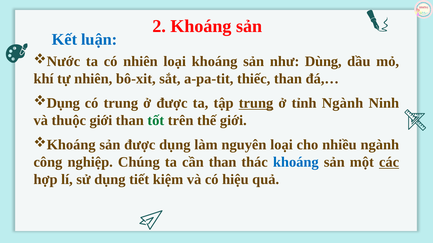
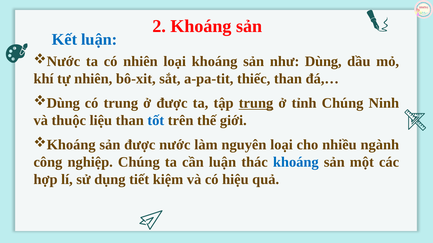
Dụng at (63, 103): Dụng -> Dùng
tỉnh Ngành: Ngành -> Chúng
thuộc giới: giới -> liệu
tốt colour: green -> blue
được dụng: dụng -> nước
cần than: than -> luận
các underline: present -> none
